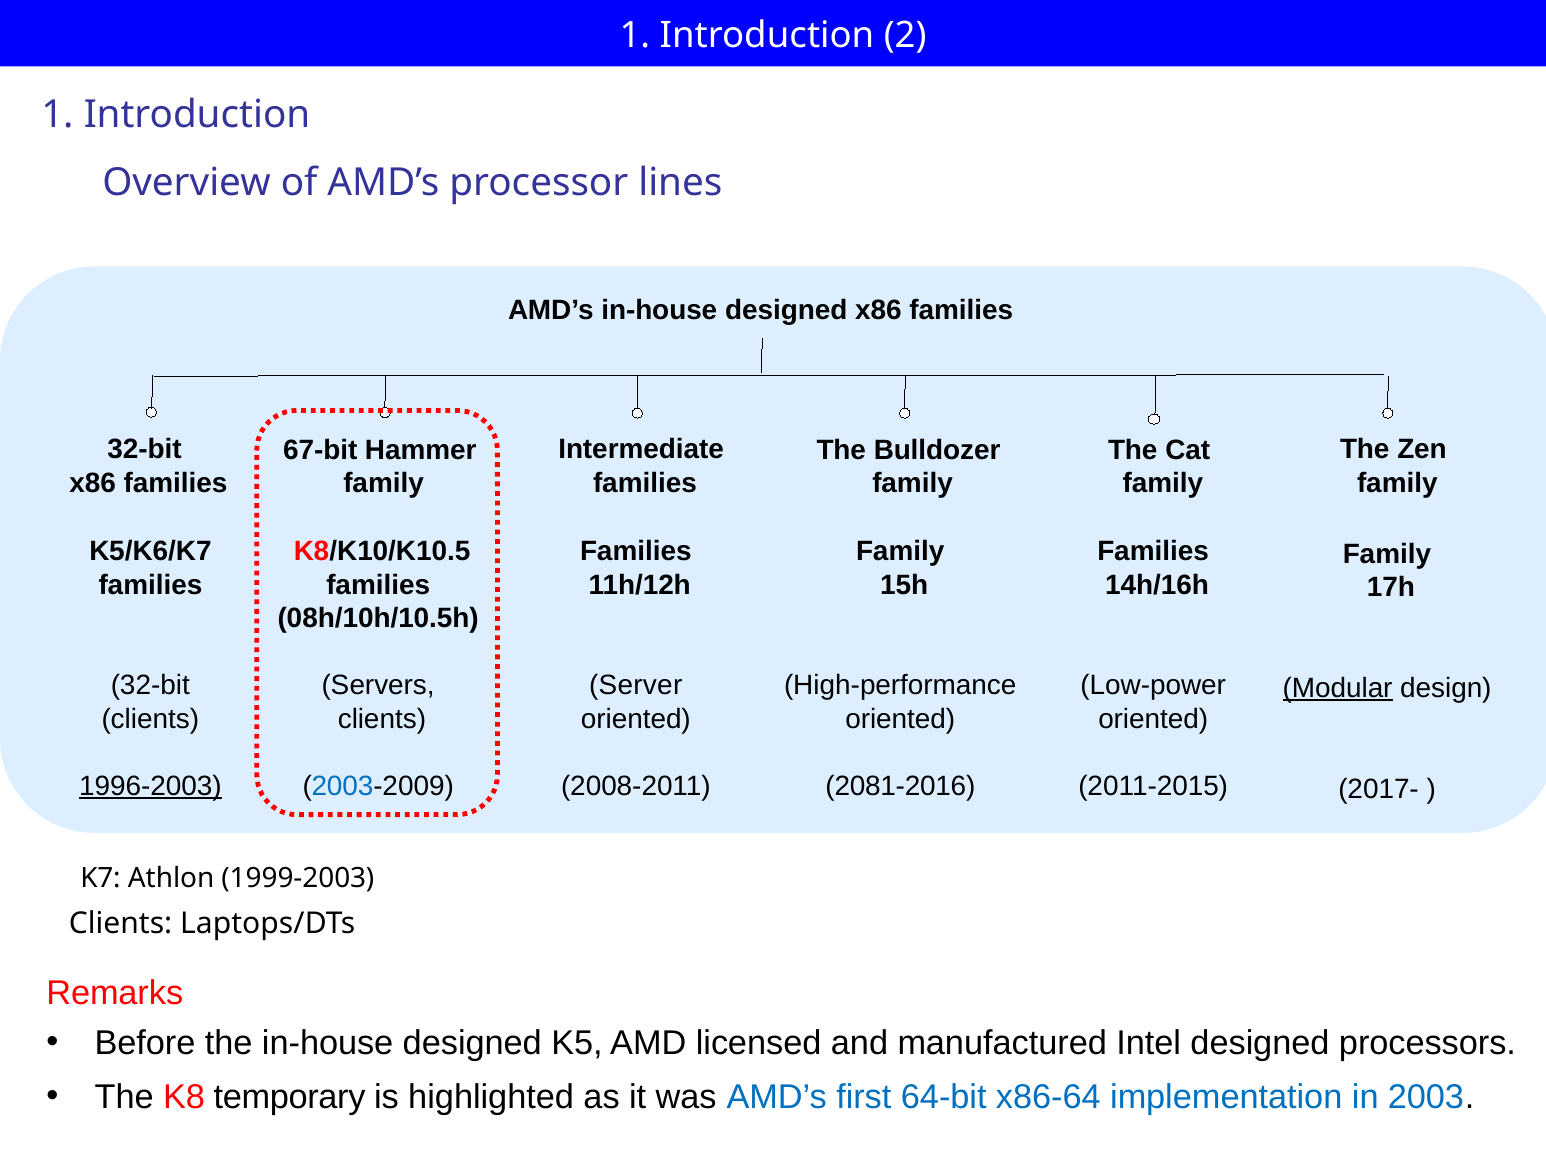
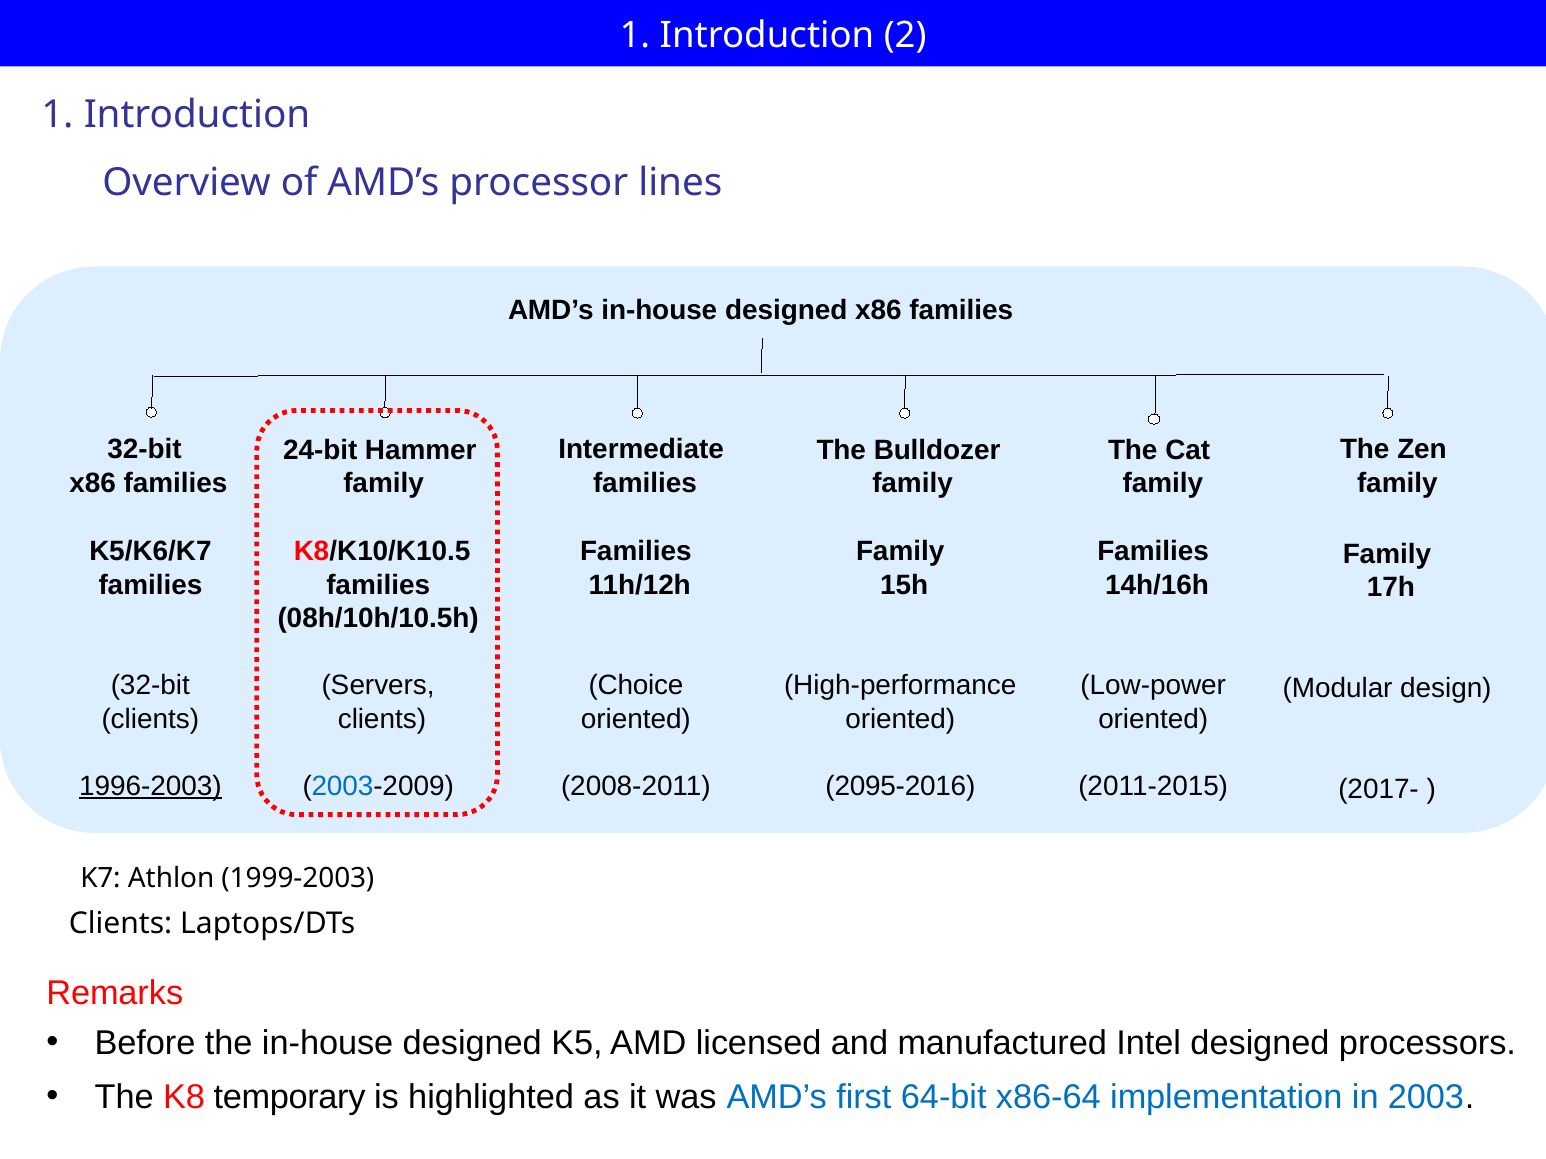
67-bit: 67-bit -> 24-bit
Server: Server -> Choice
Modular underline: present -> none
2081-2016: 2081-2016 -> 2095-2016
